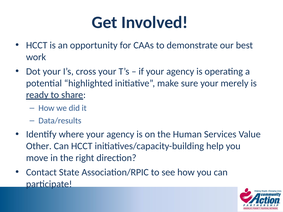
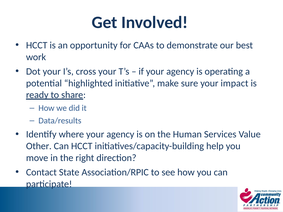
merely: merely -> impact
